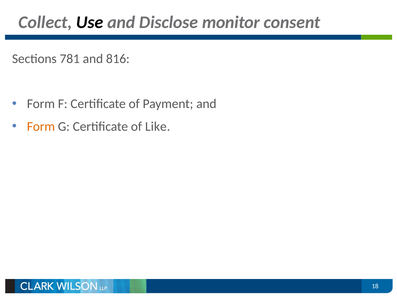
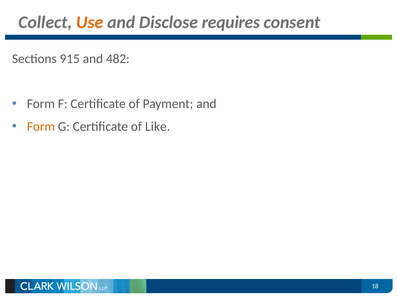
Use colour: black -> orange
monitor: monitor -> requires
781: 781 -> 915
816: 816 -> 482
